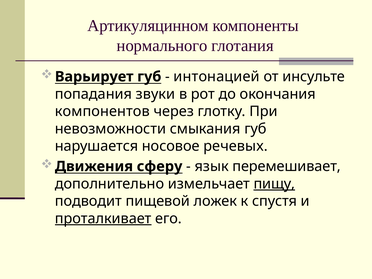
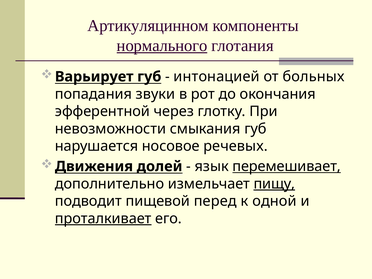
нормального underline: none -> present
инсульте: инсульте -> больных
компонентов: компонентов -> эфферентной
сферу: сферу -> долей
перемешивает underline: none -> present
ложек: ложек -> перед
спустя: спустя -> одной
